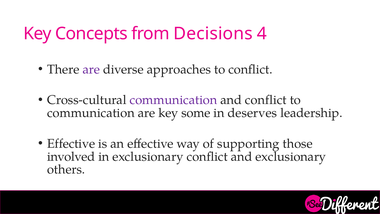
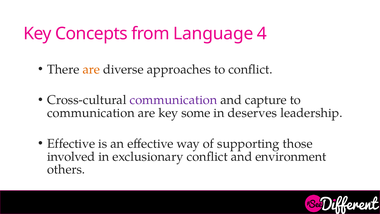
Decisions: Decisions -> Language
are at (91, 69) colour: purple -> orange
and conflict: conflict -> capture
and exclusionary: exclusionary -> environment
